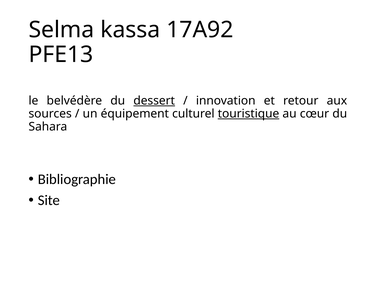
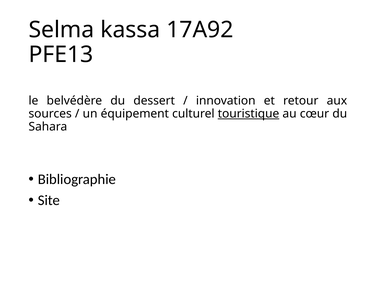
dessert underline: present -> none
